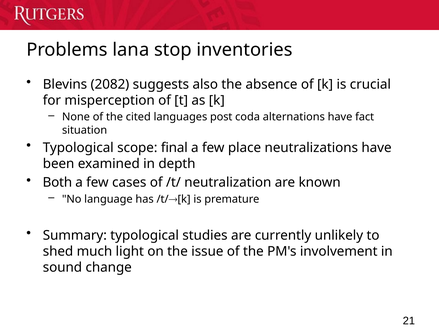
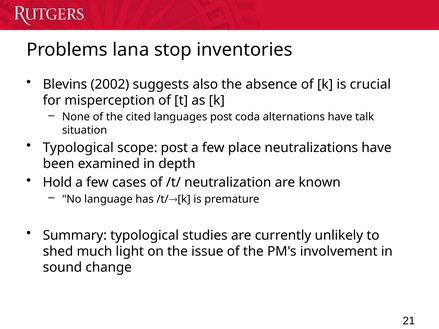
2082: 2082 -> 2002
fact: fact -> talk
scope final: final -> post
Both: Both -> Hold
